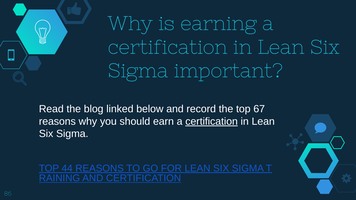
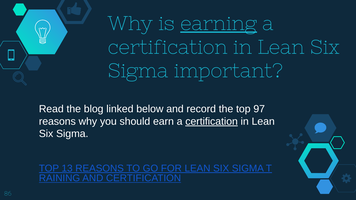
earning underline: none -> present
67: 67 -> 97
44: 44 -> 13
